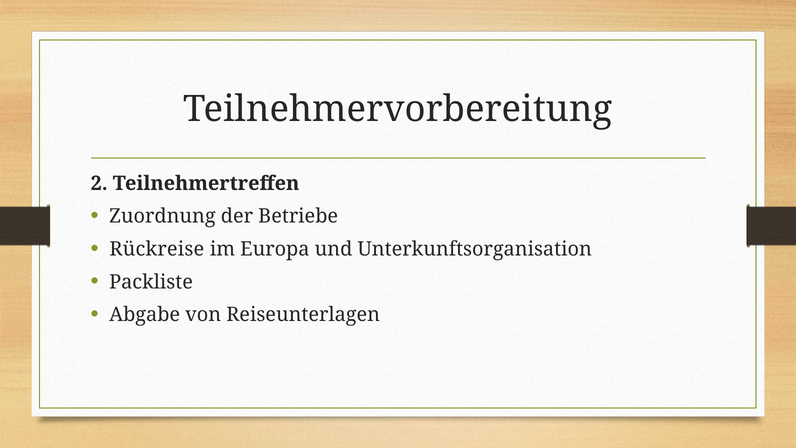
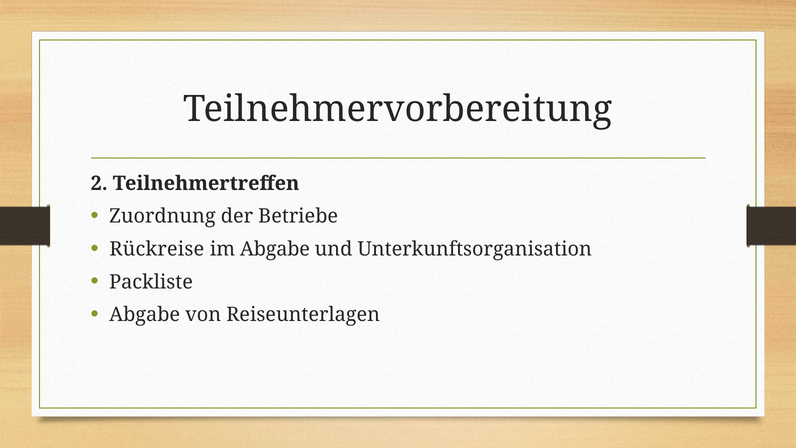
im Europa: Europa -> Abgabe
